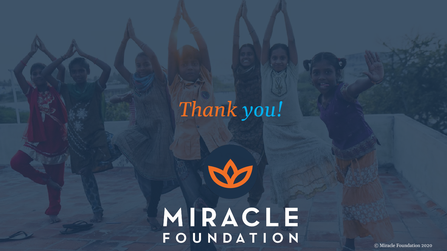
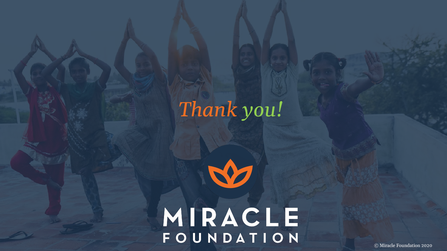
you colour: light blue -> light green
